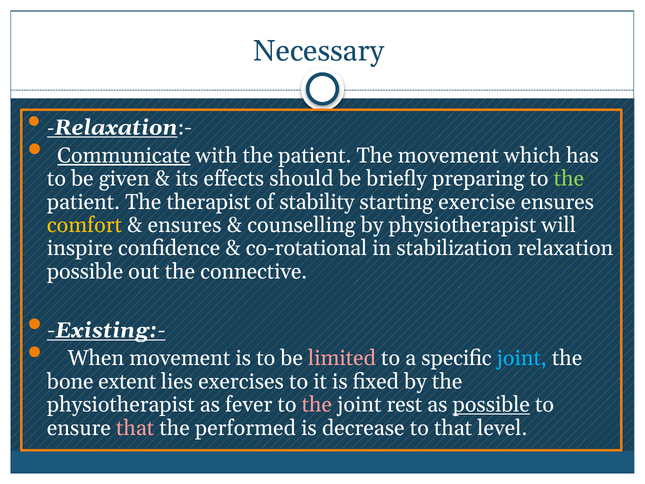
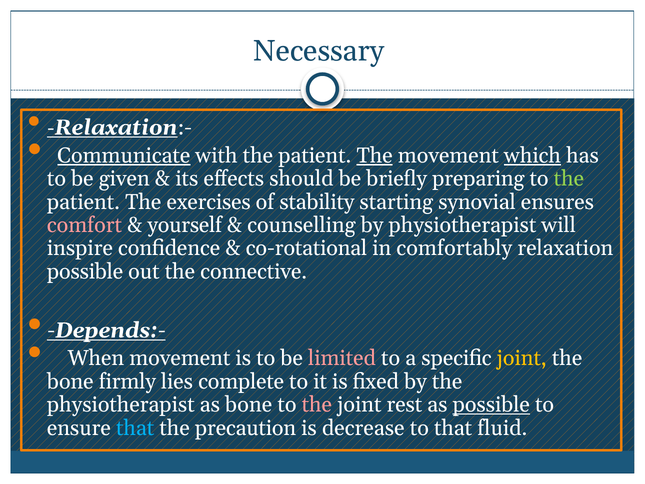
The at (375, 155) underline: none -> present
which underline: none -> present
therapist: therapist -> exercises
exercise: exercise -> synovial
comfort colour: yellow -> pink
ensures at (185, 225): ensures -> yourself
stabilization: stabilization -> comfortably
Existing:-: Existing:- -> Depends:-
joint at (522, 358) colour: light blue -> yellow
extent: extent -> firmly
exercises: exercises -> complete
as fever: fever -> bone
that at (135, 428) colour: pink -> light blue
performed: performed -> precaution
level: level -> fluid
